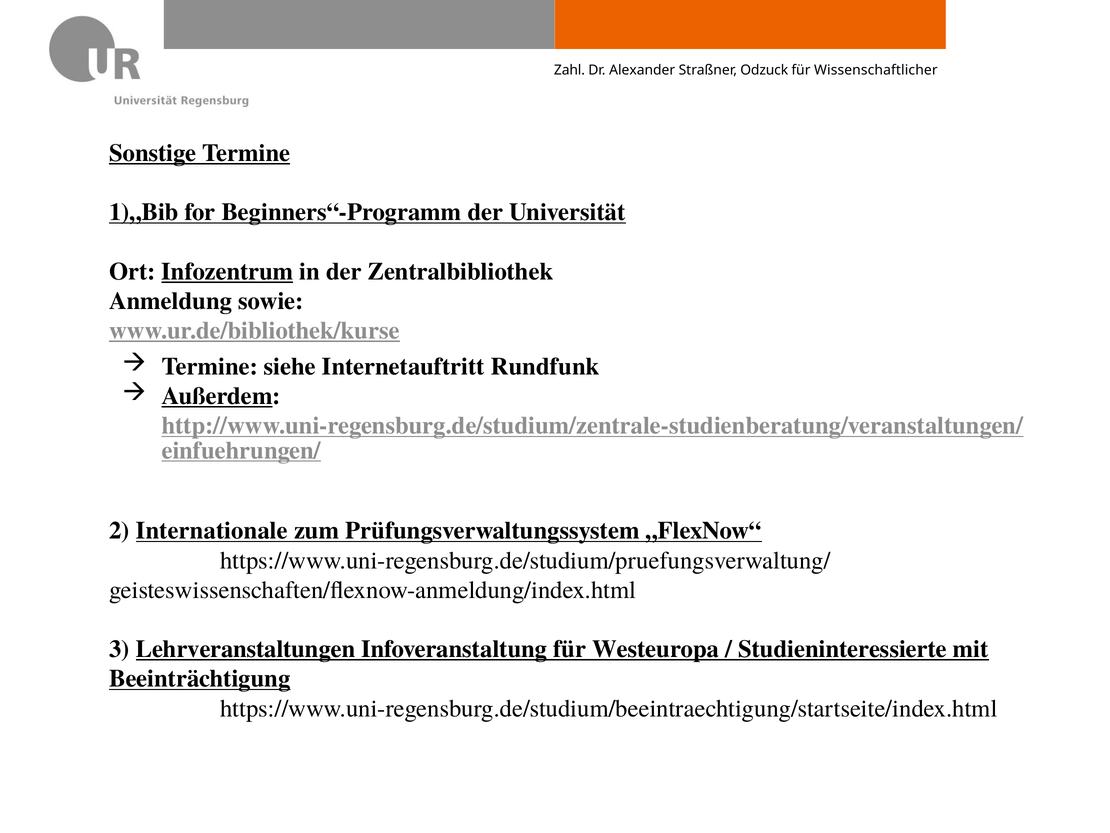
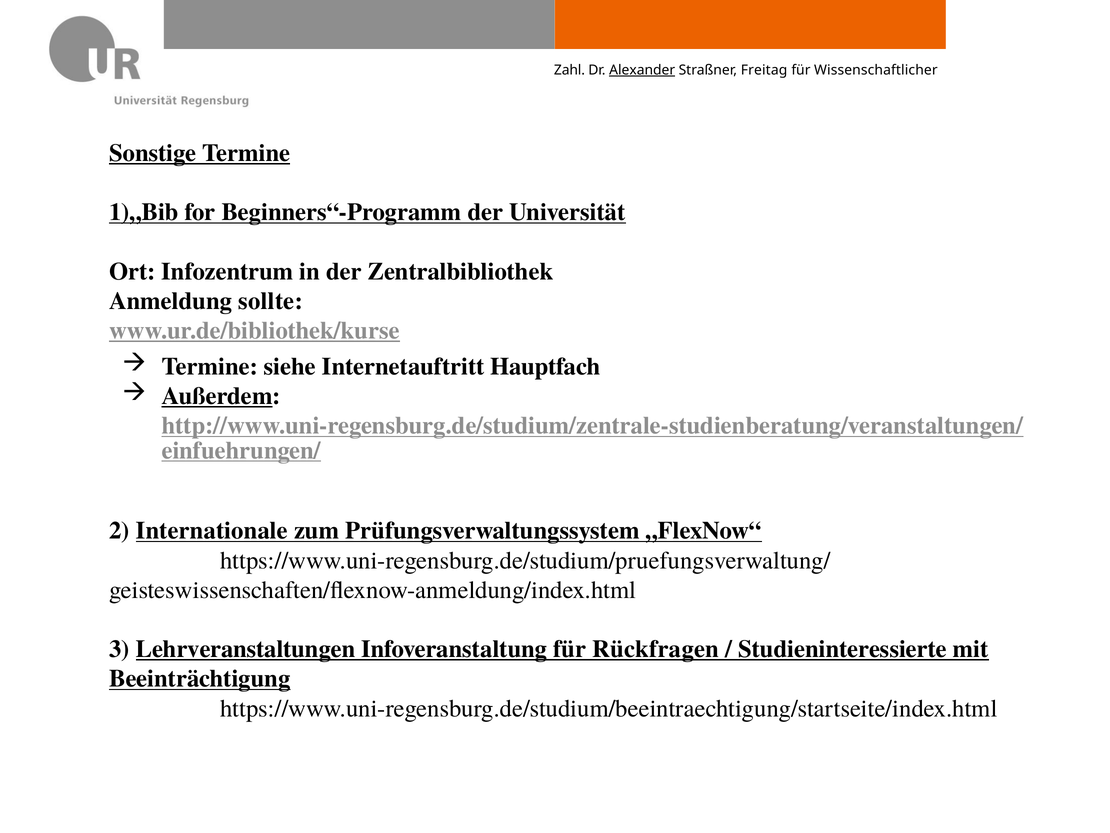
Alexander underline: none -> present
Odzuck: Odzuck -> Freitag
Infozentrum underline: present -> none
sowie: sowie -> sollte
Rundfunk: Rundfunk -> Hauptfach
Westeuropa: Westeuropa -> Rückfragen
